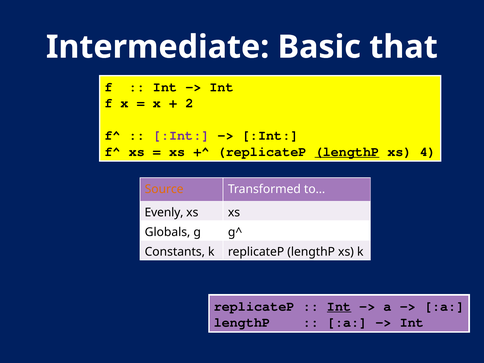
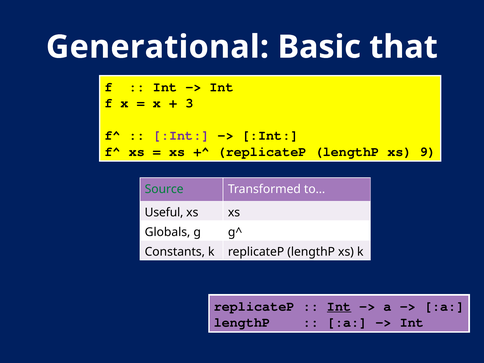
Intermediate: Intermediate -> Generational
2: 2 -> 3
lengthP at (347, 152) underline: present -> none
4: 4 -> 9
Source colour: orange -> green
Evenly: Evenly -> Useful
